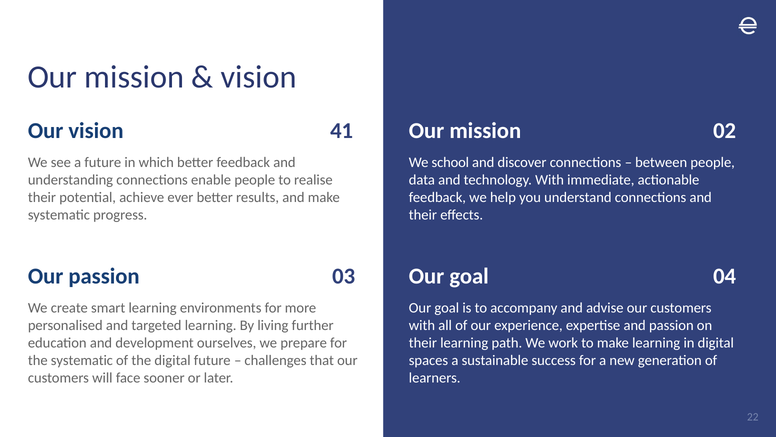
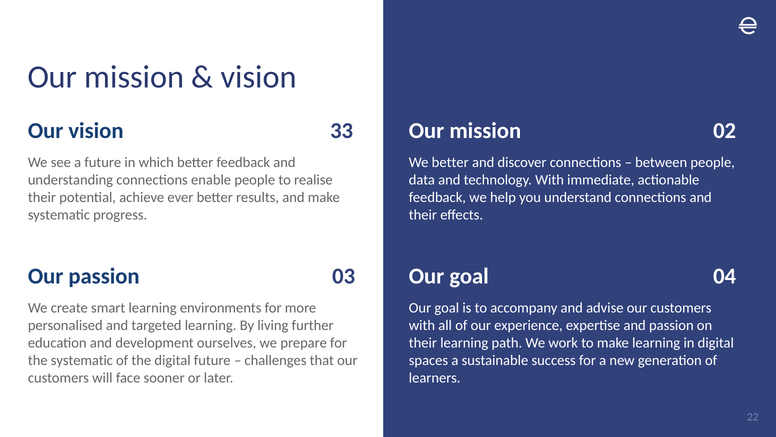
41: 41 -> 33
We school: school -> better
